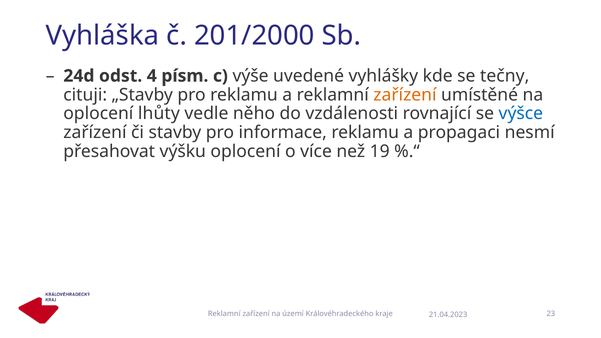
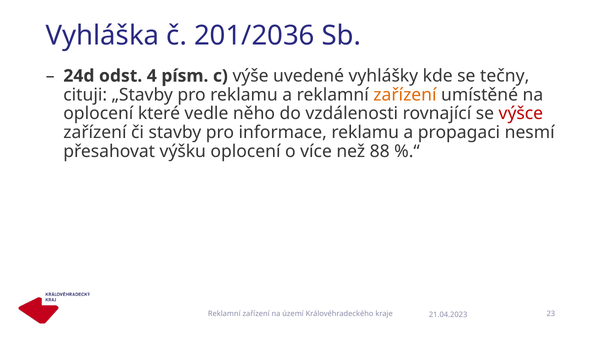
201/2000: 201/2000 -> 201/2036
lhůty: lhůty -> které
výšce colour: blue -> red
19: 19 -> 88
